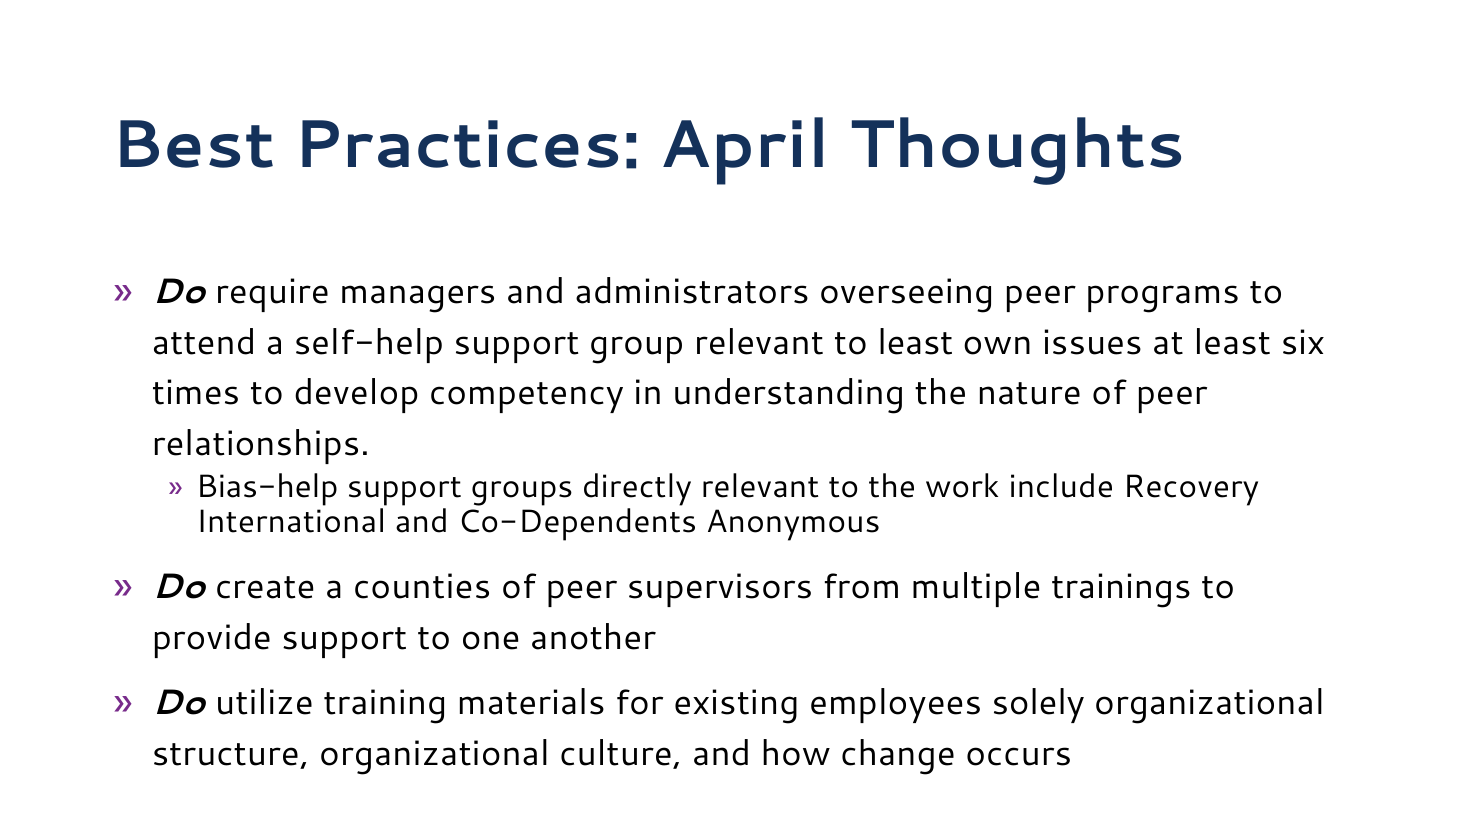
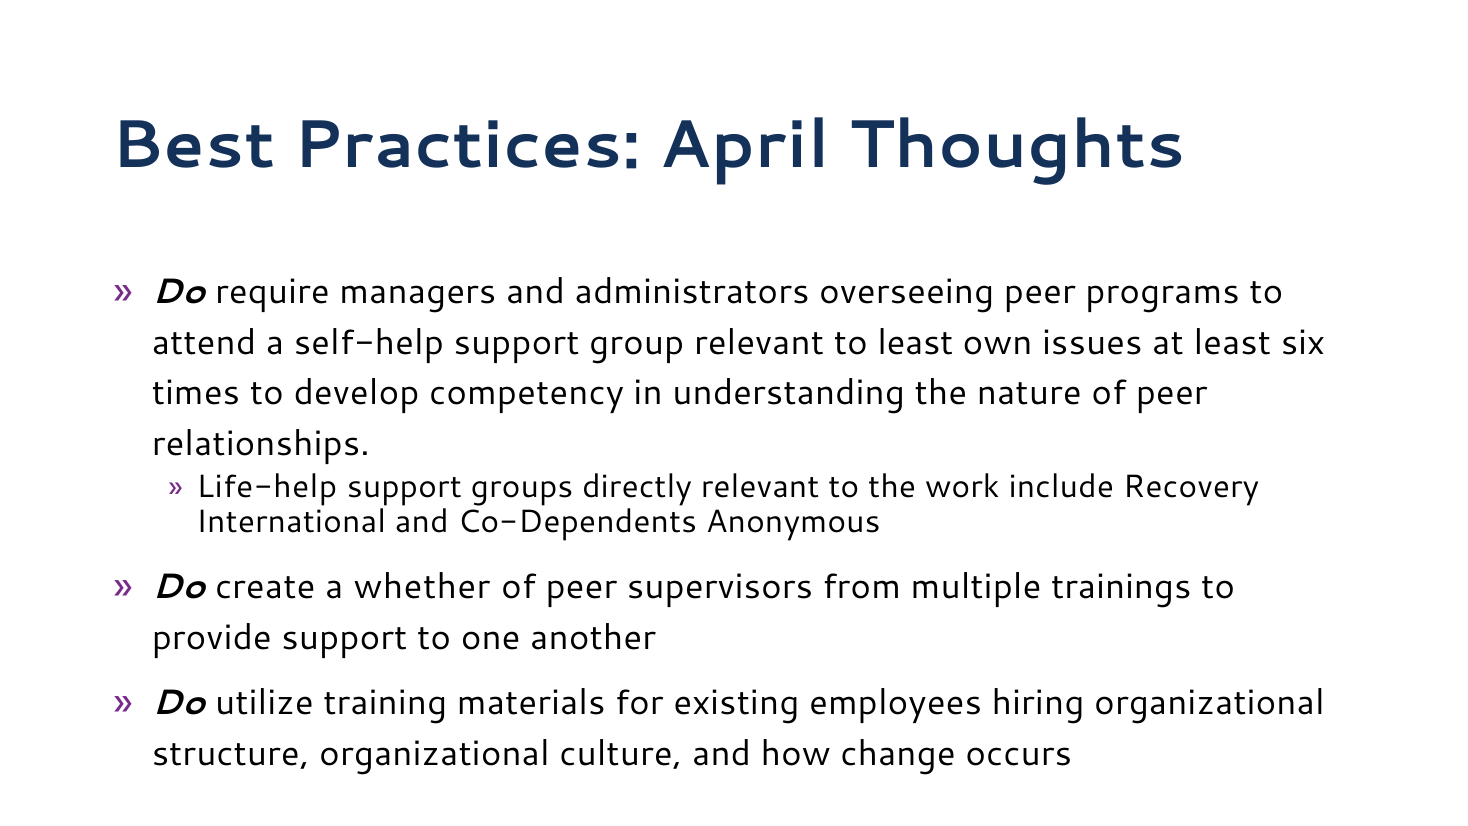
Bias-help: Bias-help -> Life-help
counties: counties -> whether
solely: solely -> hiring
